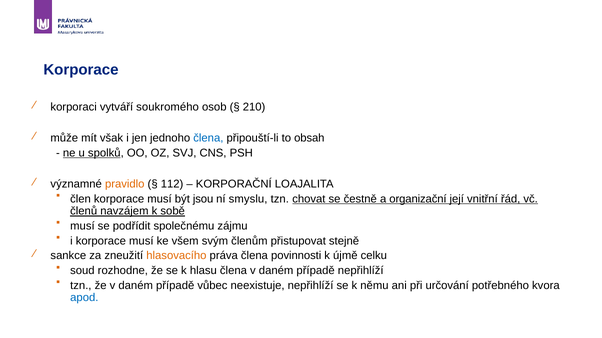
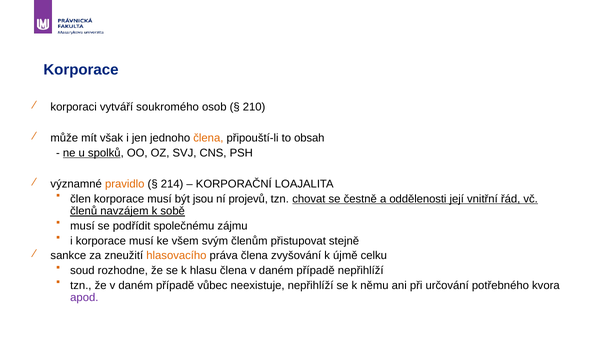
člena at (208, 138) colour: blue -> orange
112: 112 -> 214
smyslu: smyslu -> projevů
organizační: organizační -> oddělenosti
povinnosti: povinnosti -> zvyšování
apod colour: blue -> purple
